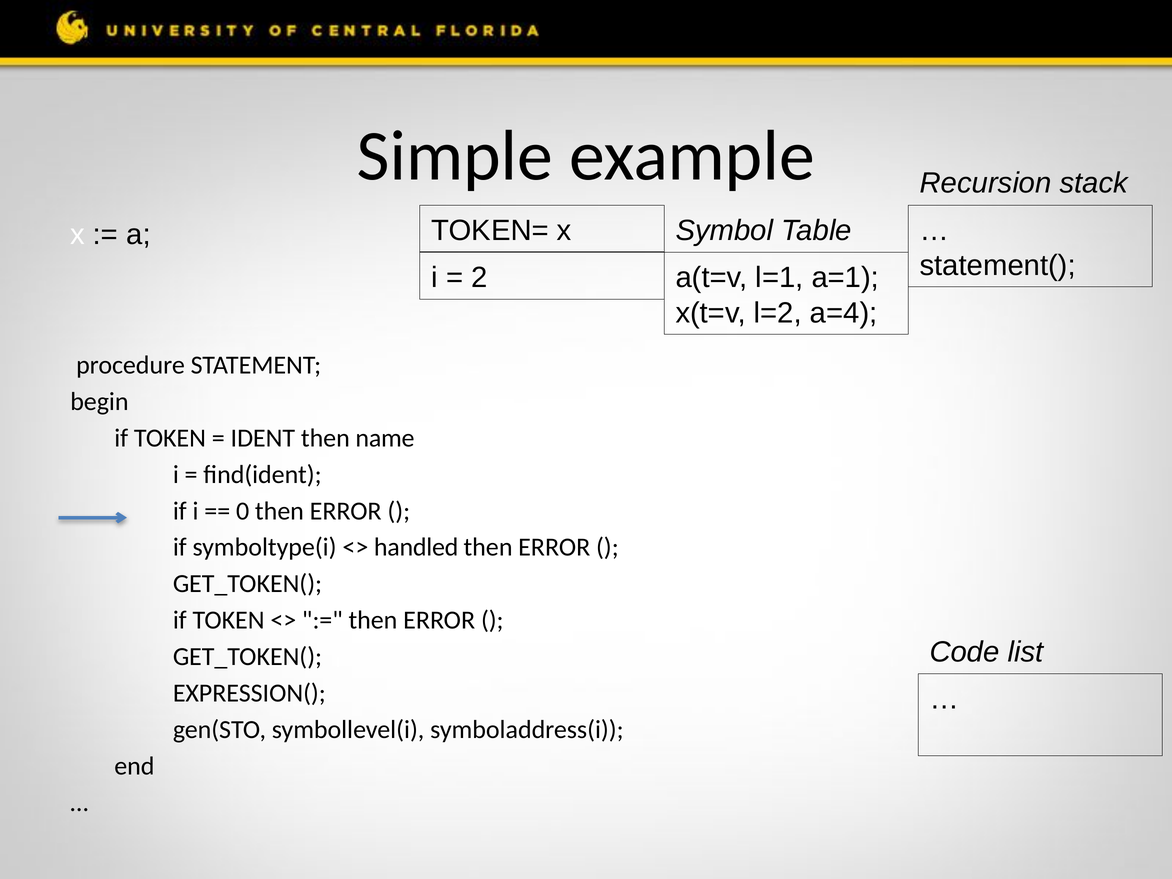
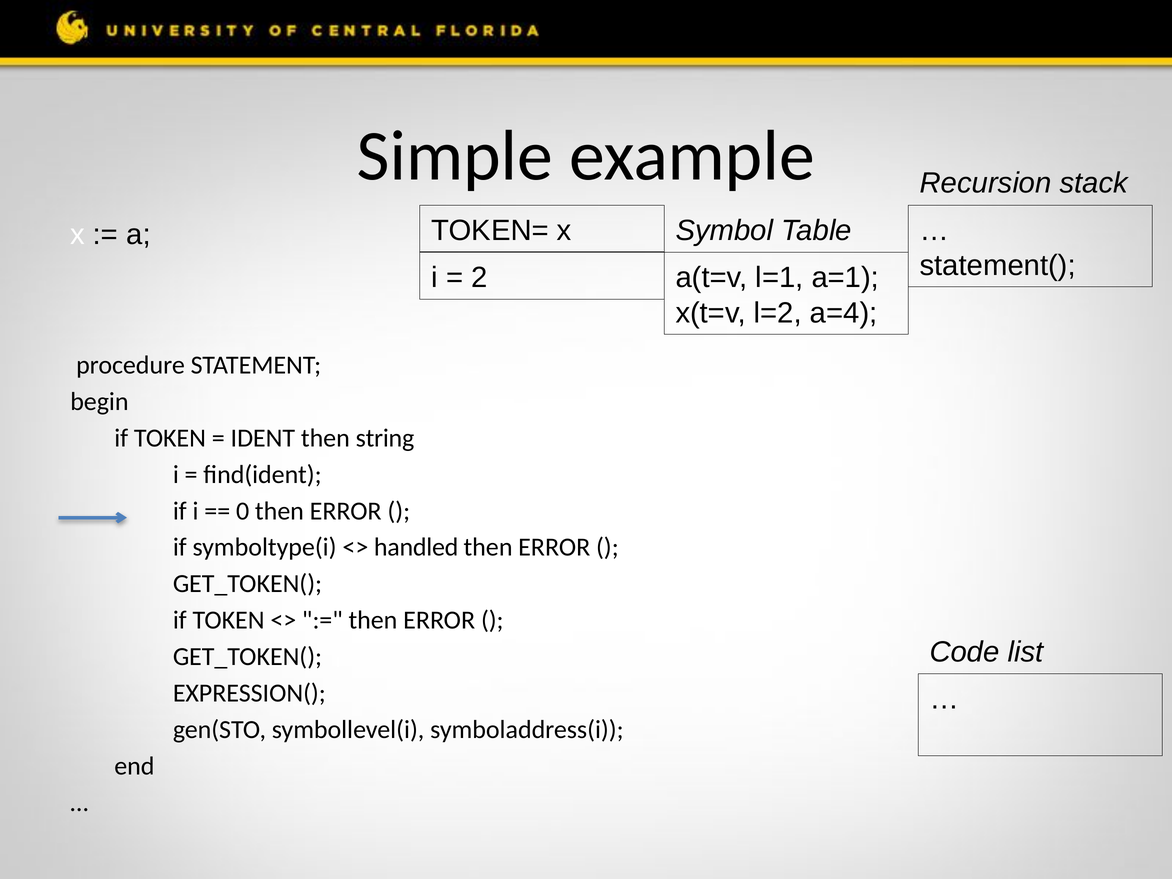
name: name -> string
